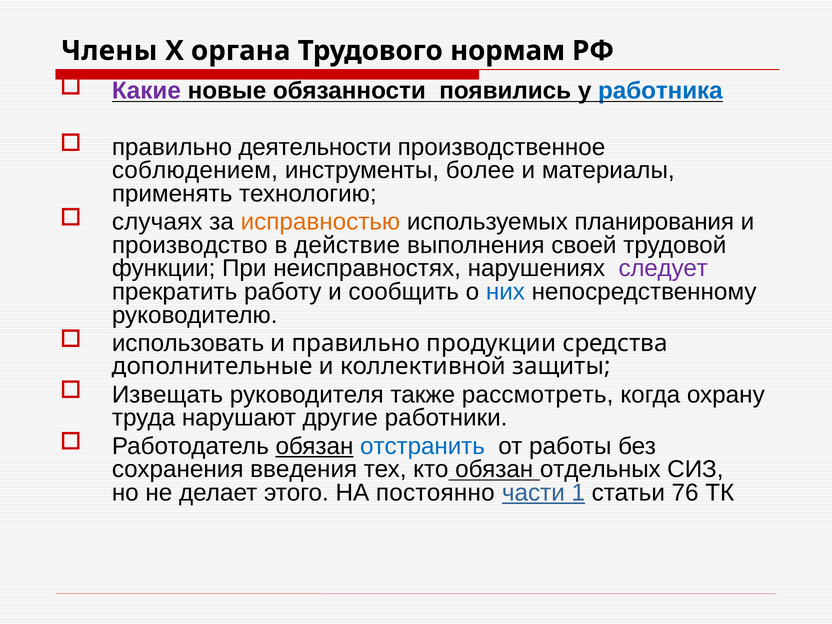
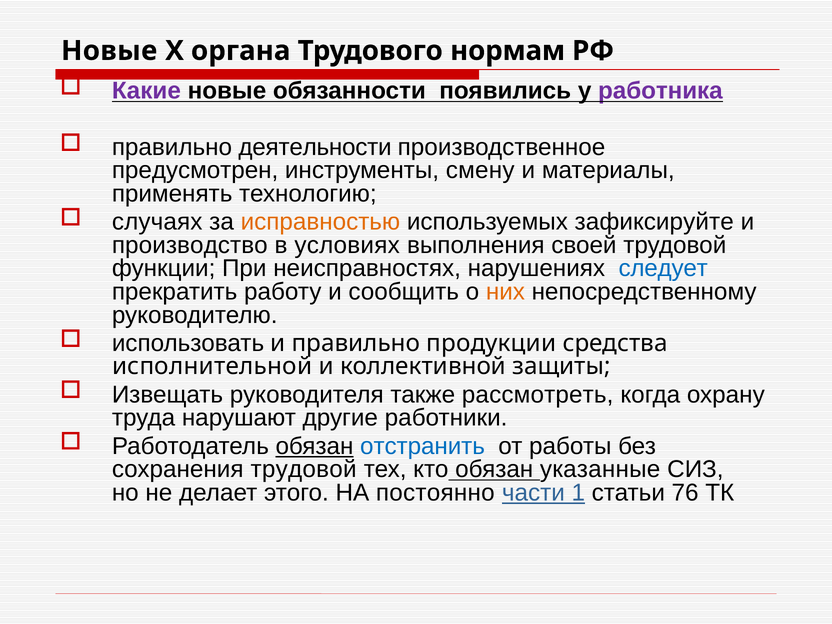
Члены at (109, 51): Члены -> Новые
работника colour: blue -> purple
соблюдением: соблюдением -> предусмотрен
более: более -> смену
планирования: планирования -> зафиксируйте
действие: действие -> условиях
следует colour: purple -> blue
них colour: blue -> orange
дополнительные: дополнительные -> исполнительной
сохранения введения: введения -> трудовой
отдельных: отдельных -> указанные
